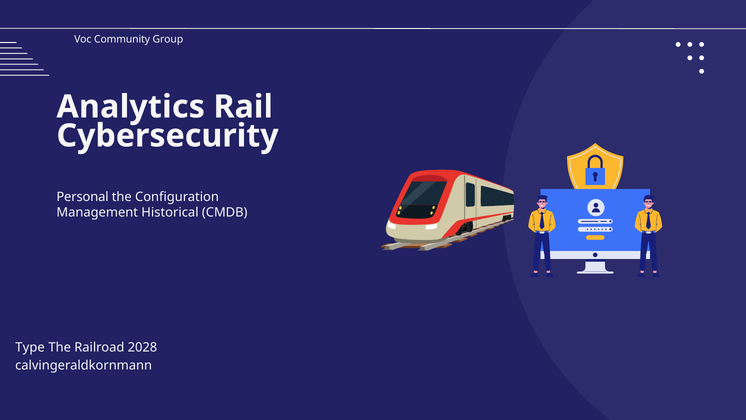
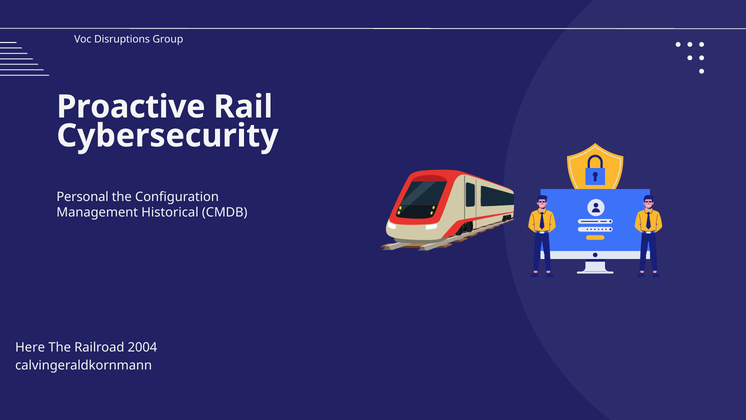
Community: Community -> Disruptions
Analytics: Analytics -> Proactive
Type: Type -> Here
2028: 2028 -> 2004
